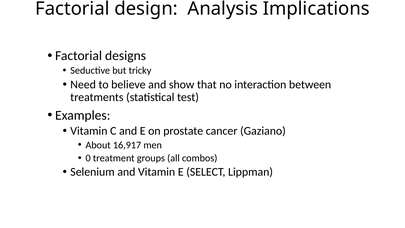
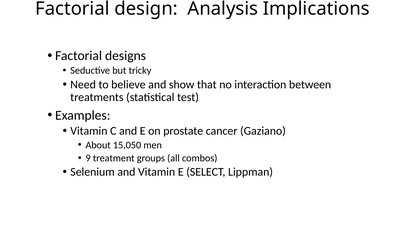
16,917: 16,917 -> 15,050
0: 0 -> 9
